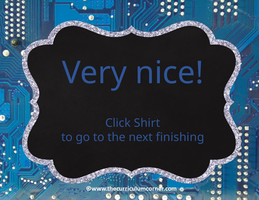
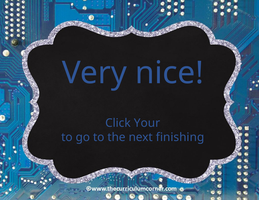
Shirt: Shirt -> Your
